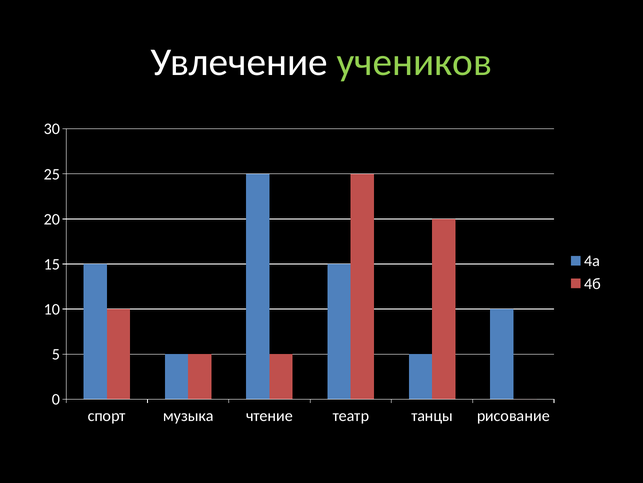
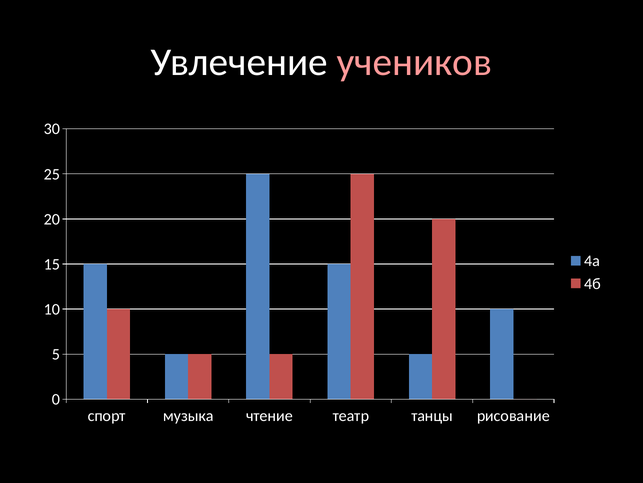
учеников colour: light green -> pink
